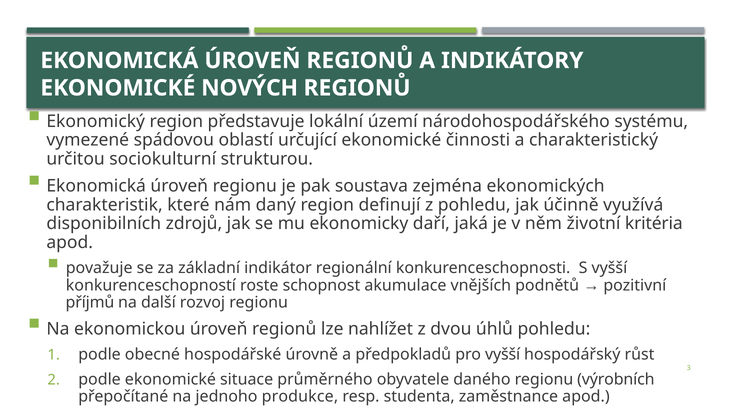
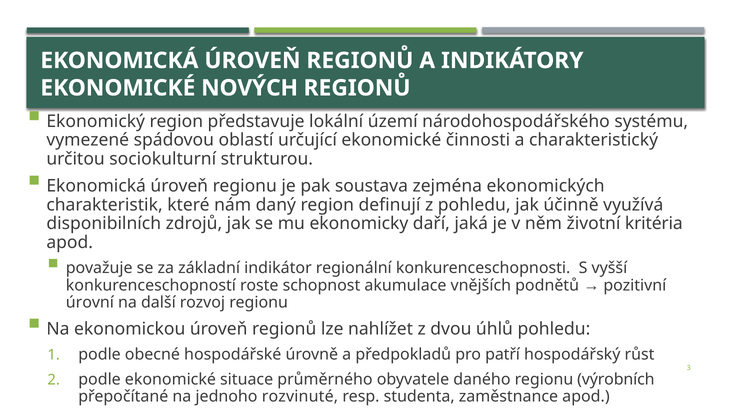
příjmů: příjmů -> úrovní
pro vyšší: vyšší -> patří
produkce: produkce -> rozvinuté
